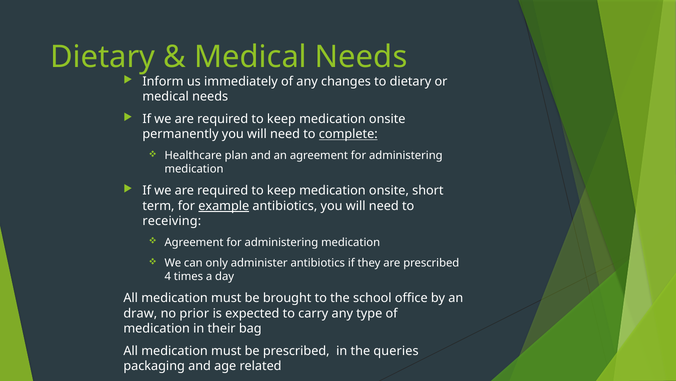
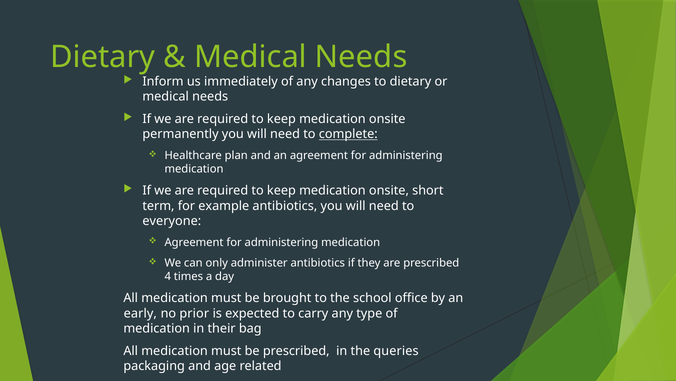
example underline: present -> none
receiving: receiving -> everyone
draw: draw -> early
